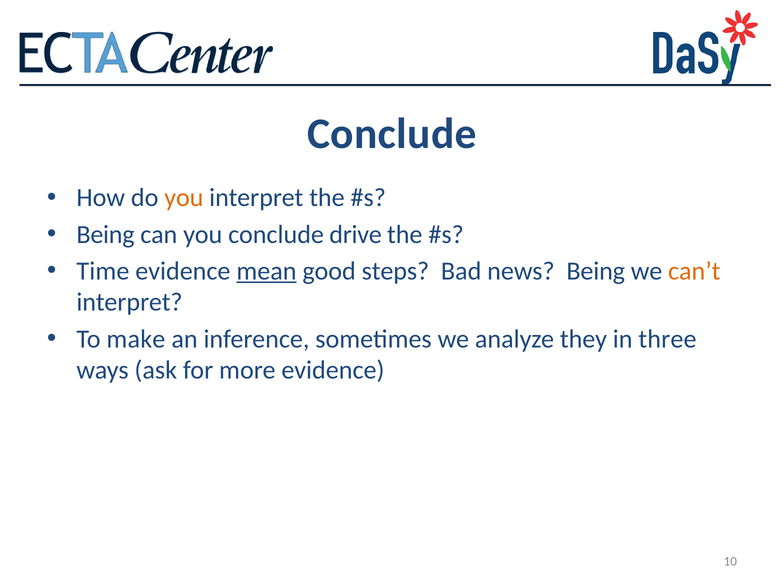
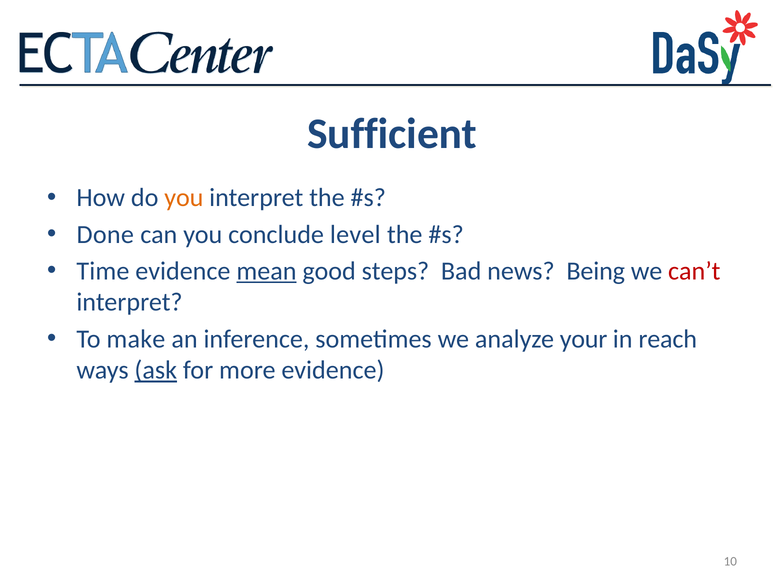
Conclude at (392, 134): Conclude -> Sufficient
Being at (106, 234): Being -> Done
drive: drive -> level
can’t colour: orange -> red
they: they -> your
three: three -> reach
ask underline: none -> present
